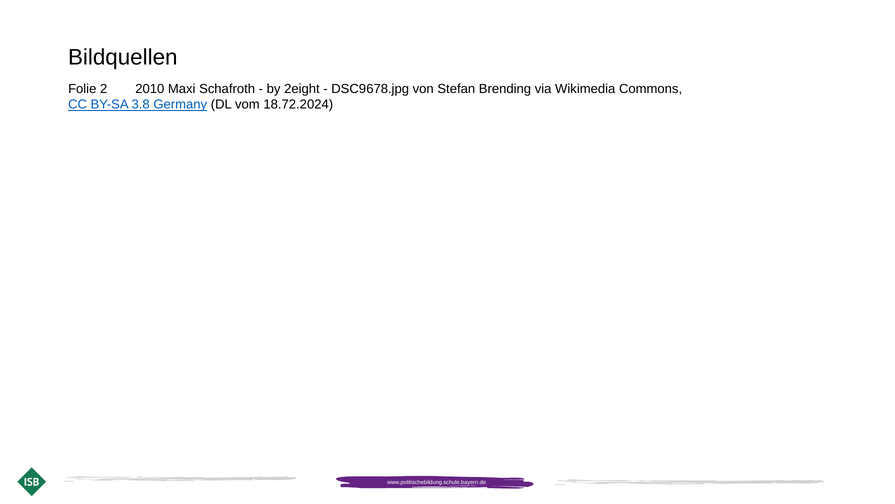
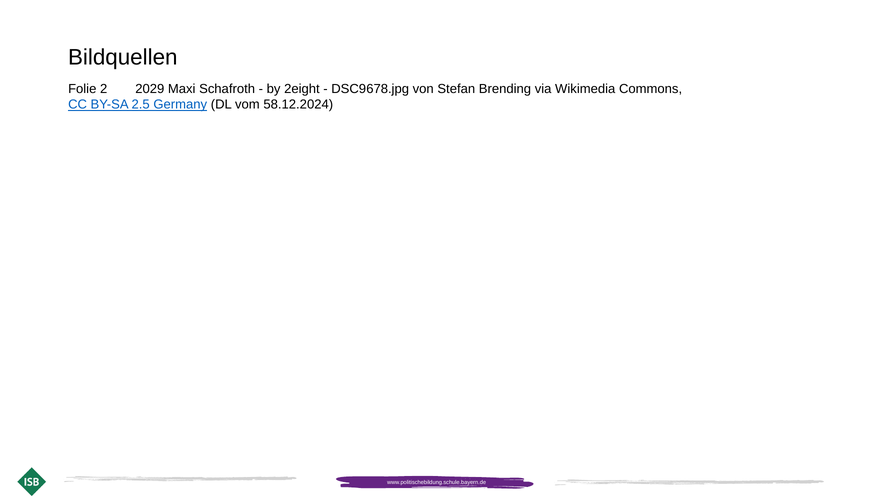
2010: 2010 -> 2029
3.8: 3.8 -> 2.5
18.72.2024: 18.72.2024 -> 58.12.2024
